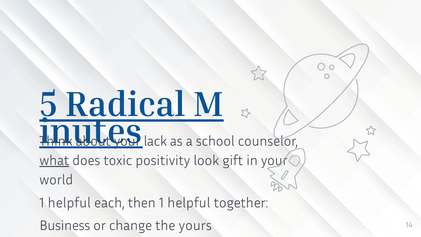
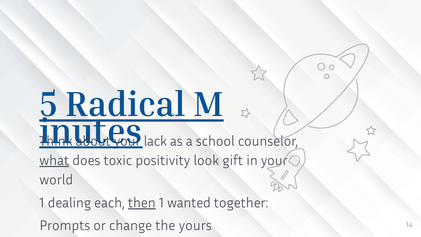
helpful at (69, 203): helpful -> dealing
then underline: none -> present
helpful at (189, 203): helpful -> wanted
Business: Business -> Prompts
